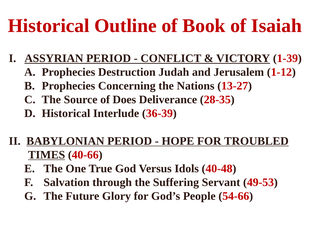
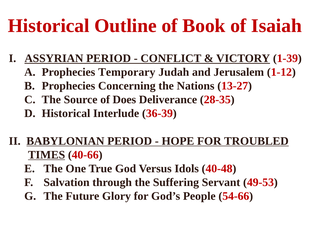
Destruction: Destruction -> Temporary
